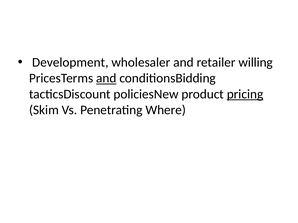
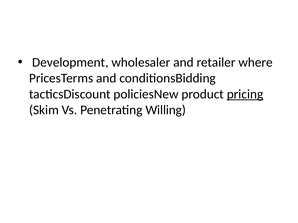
willing: willing -> where
and at (106, 78) underline: present -> none
Where: Where -> Willing
